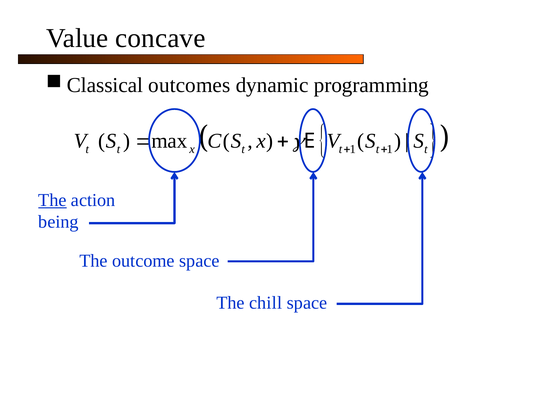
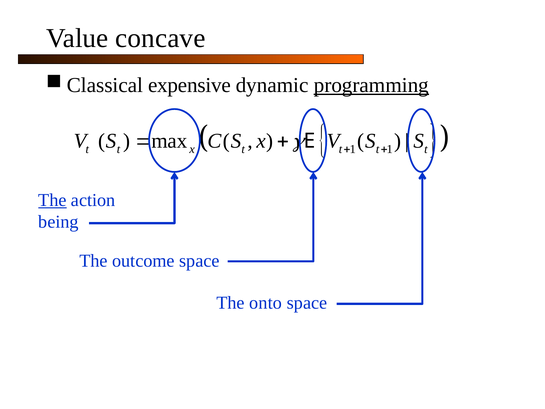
outcomes: outcomes -> expensive
programming underline: none -> present
chill: chill -> onto
